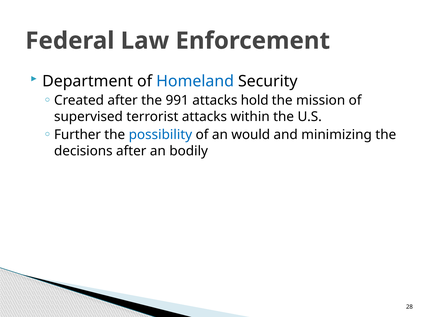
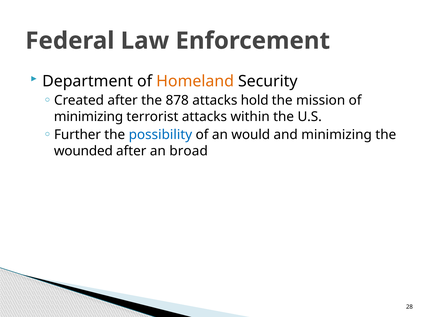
Homeland colour: blue -> orange
991: 991 -> 878
supervised at (88, 117): supervised -> minimizing
decisions: decisions -> wounded
bodily: bodily -> broad
